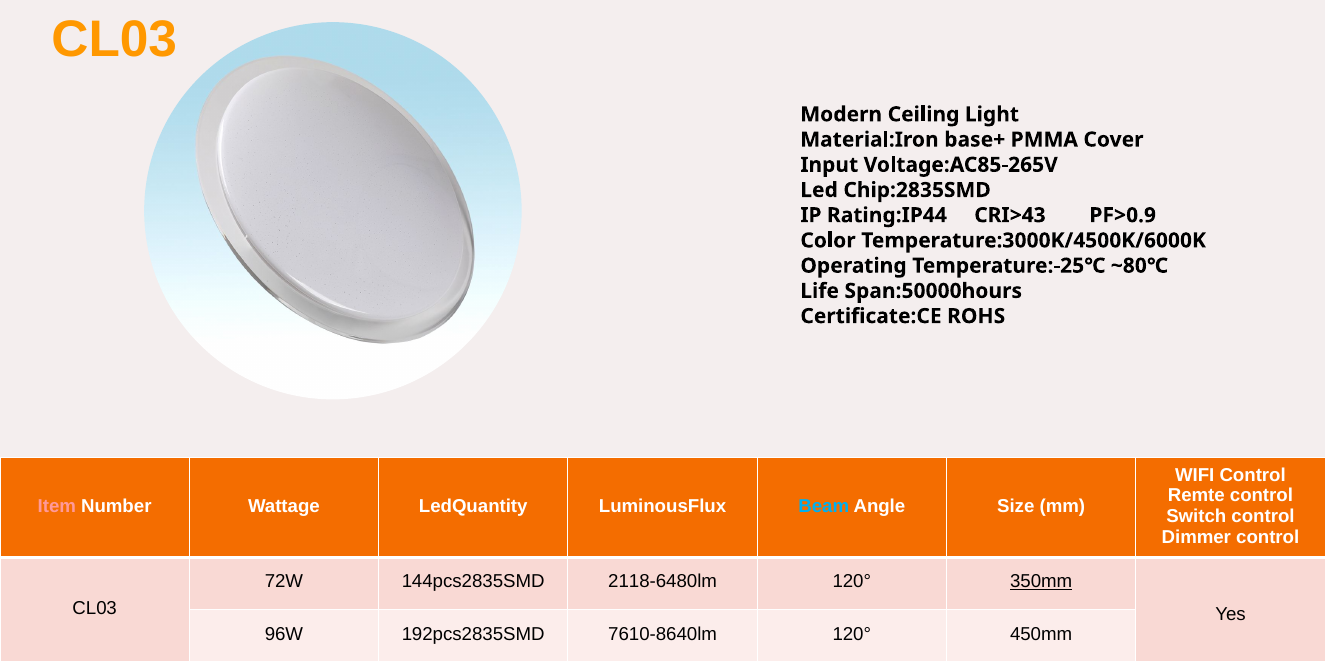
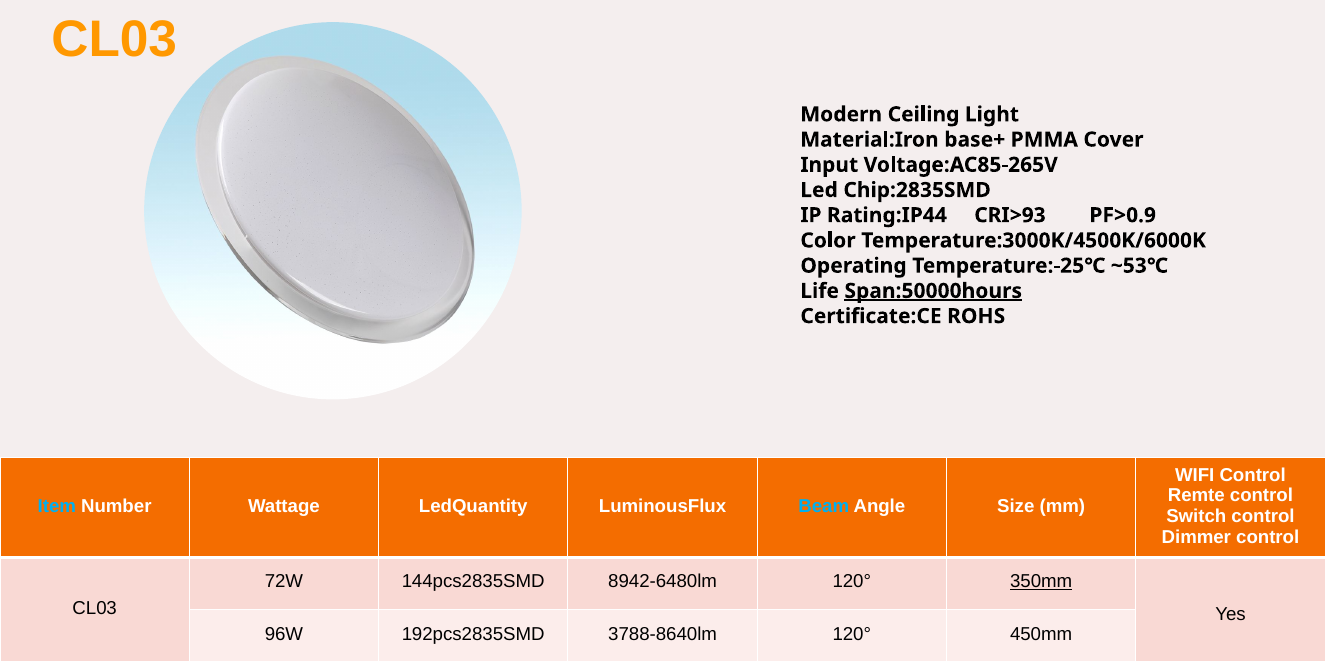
CRI>43: CRI>43 -> CRI>93
~80℃: ~80℃ -> ~53℃
Span:50000hours underline: none -> present
Item colour: pink -> light blue
2118-6480lm: 2118-6480lm -> 8942-6480lm
7610-8640lm: 7610-8640lm -> 3788-8640lm
